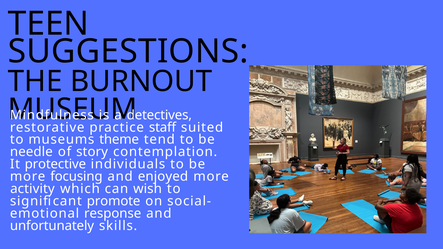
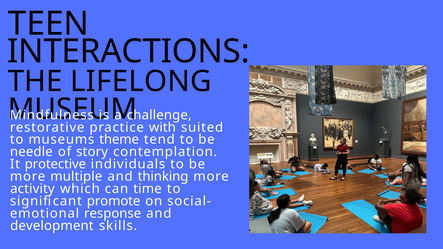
SUGGESTIONS: SUGGESTIONS -> INTERACTIONS
BURNOUT: BURNOUT -> LIFELONG
detectives: detectives -> challenge
staff: staff -> with
focusing: focusing -> multiple
enjoyed: enjoyed -> thinking
wish: wish -> time
unfortunately: unfortunately -> development
